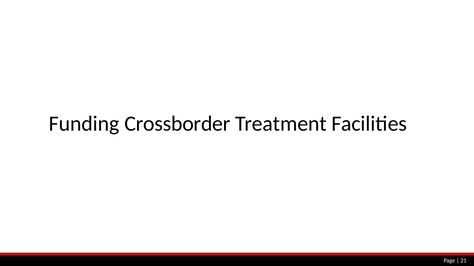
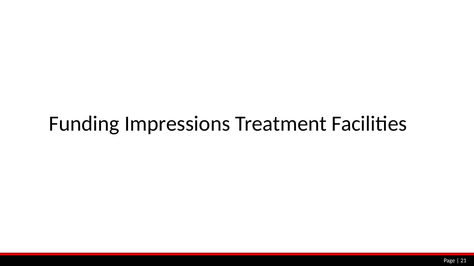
Crossborder: Crossborder -> Impressions
